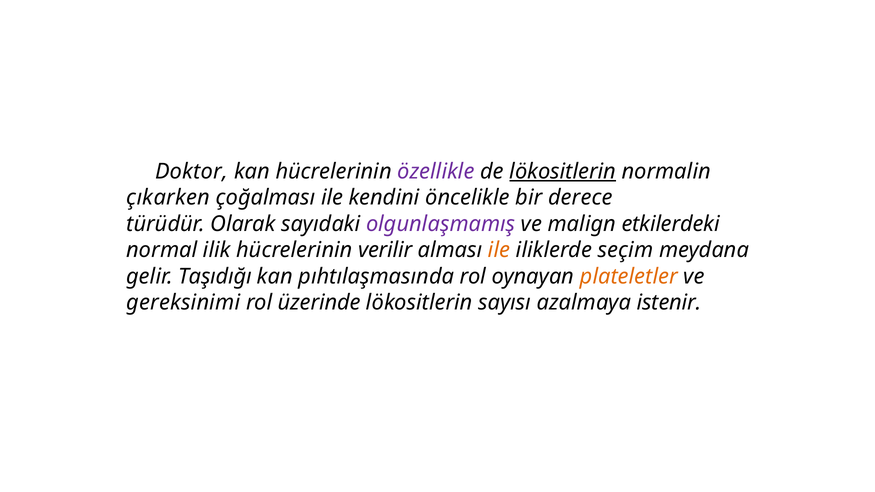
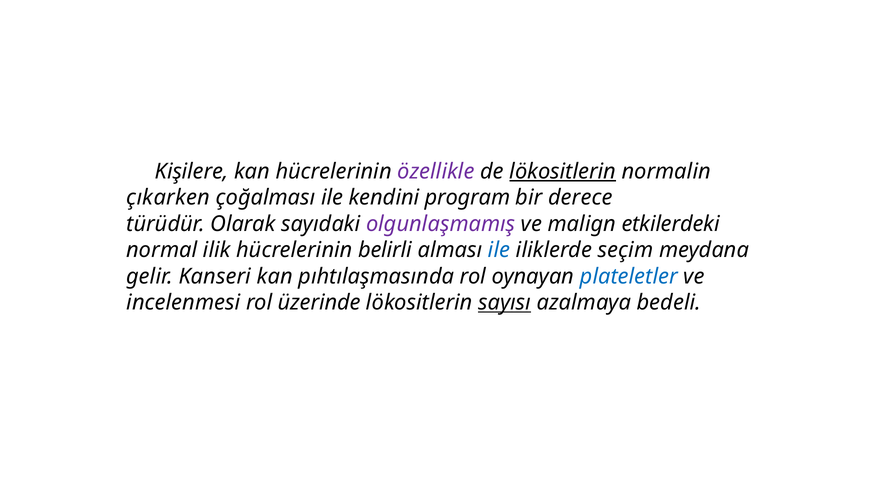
Doktor: Doktor -> Kişilere
öncelikle: öncelikle -> program
verilir: verilir -> belirli
ile at (499, 250) colour: orange -> blue
Taşıdığı: Taşıdığı -> Kanseri
plateletler colour: orange -> blue
gereksinimi: gereksinimi -> incelenmesi
sayısı underline: none -> present
istenir: istenir -> bedeli
